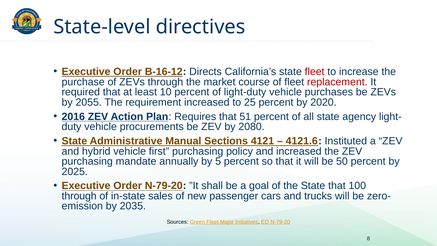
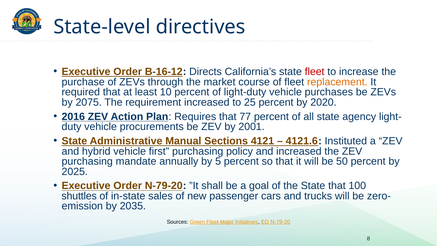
replacement colour: red -> orange
2055: 2055 -> 2075
51: 51 -> 77
2080: 2080 -> 2001
through at (79, 196): through -> shuttles
